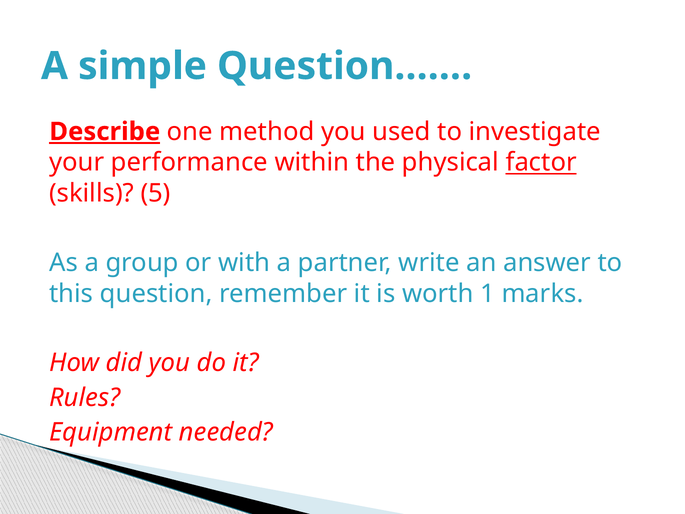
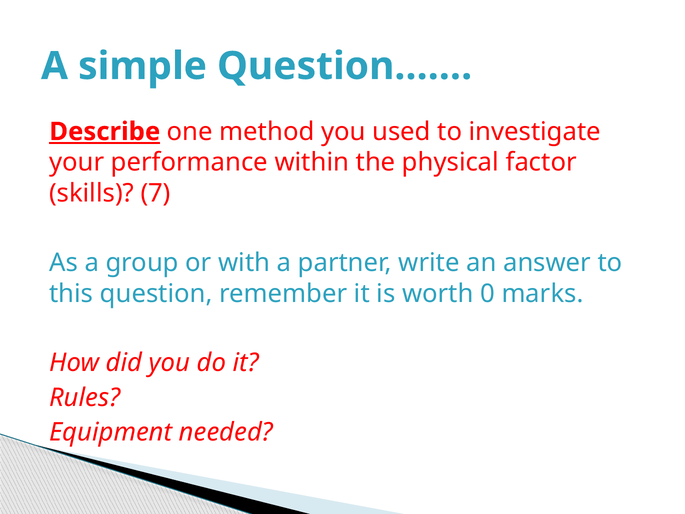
factor underline: present -> none
5: 5 -> 7
1: 1 -> 0
